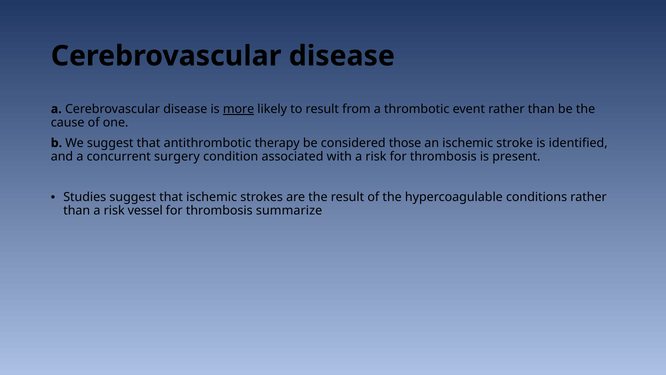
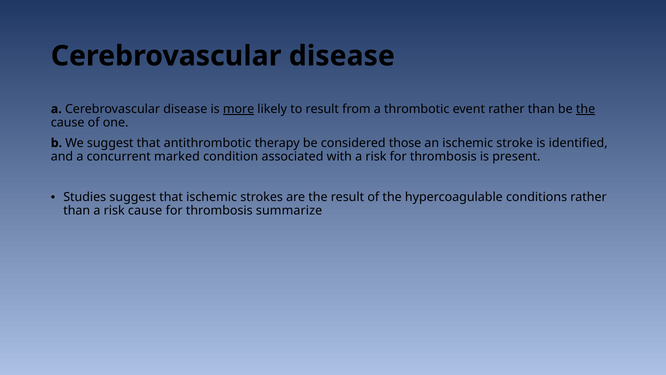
the at (586, 109) underline: none -> present
surgery: surgery -> marked
risk vessel: vessel -> cause
